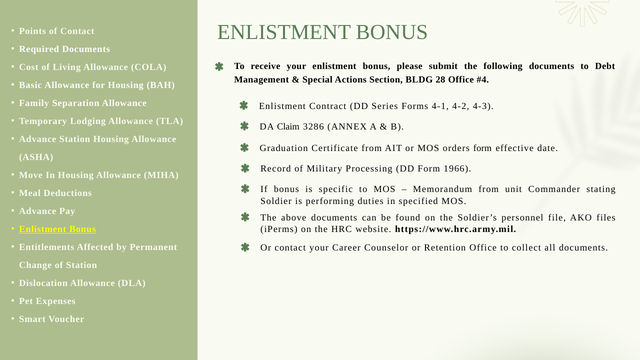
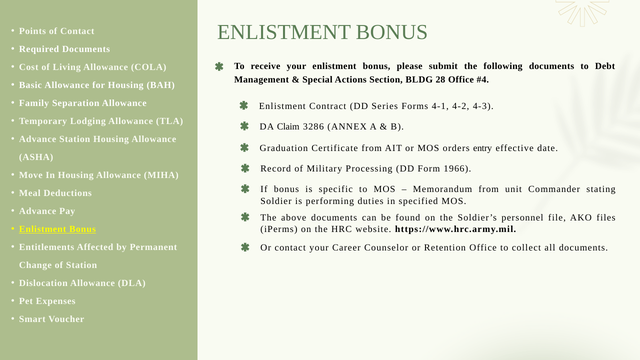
orders form: form -> entry
